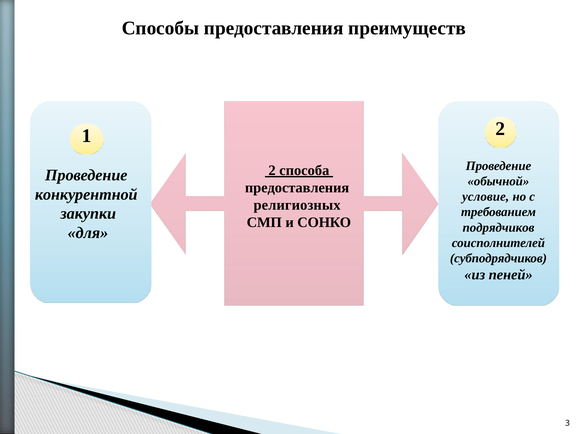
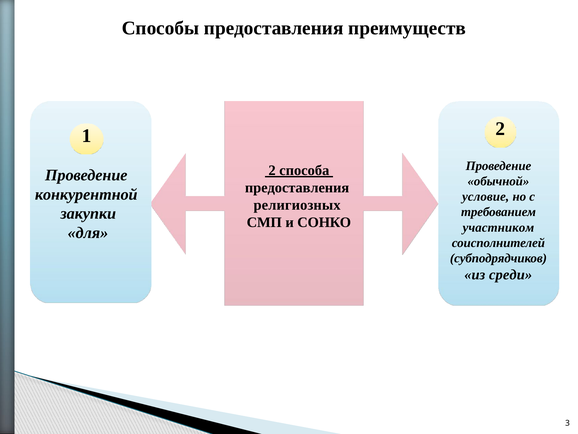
подрядчиков: подрядчиков -> участником
пеней: пеней -> среди
